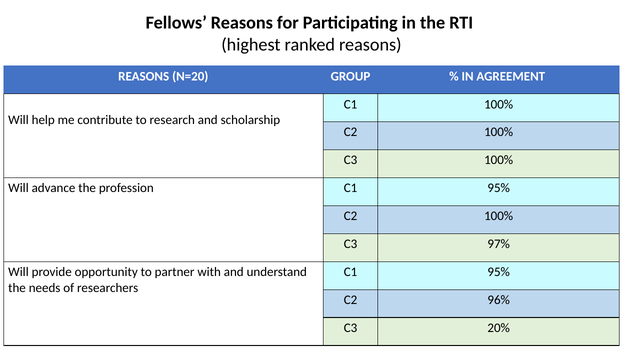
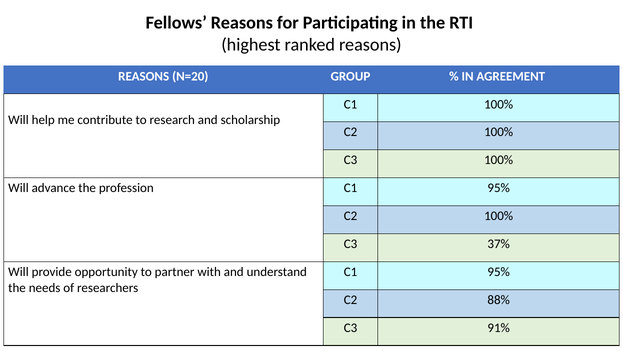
97%: 97% -> 37%
96%: 96% -> 88%
20%: 20% -> 91%
